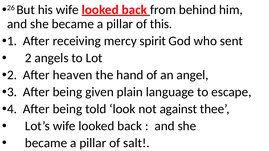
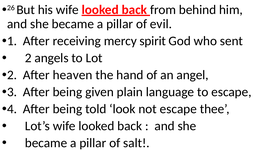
this: this -> evil
not against: against -> escape
